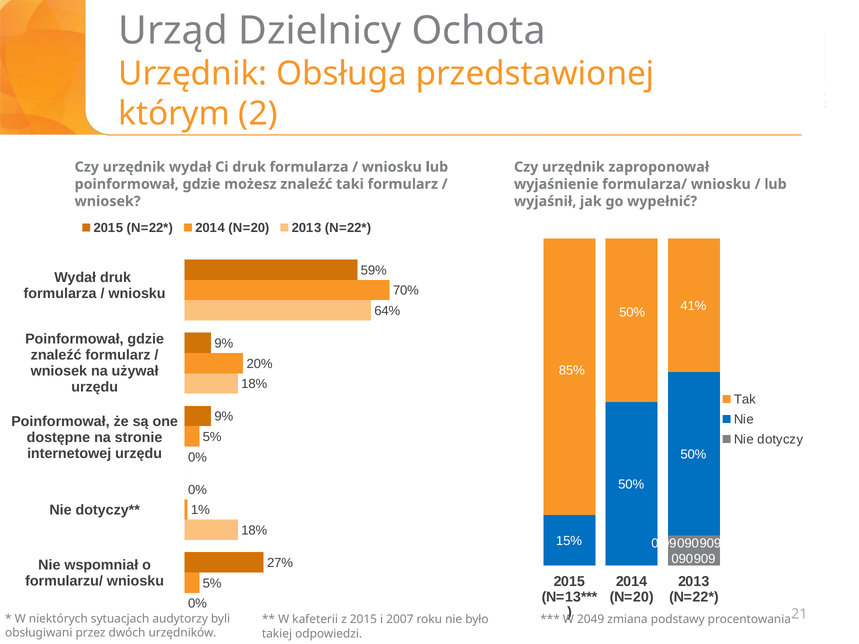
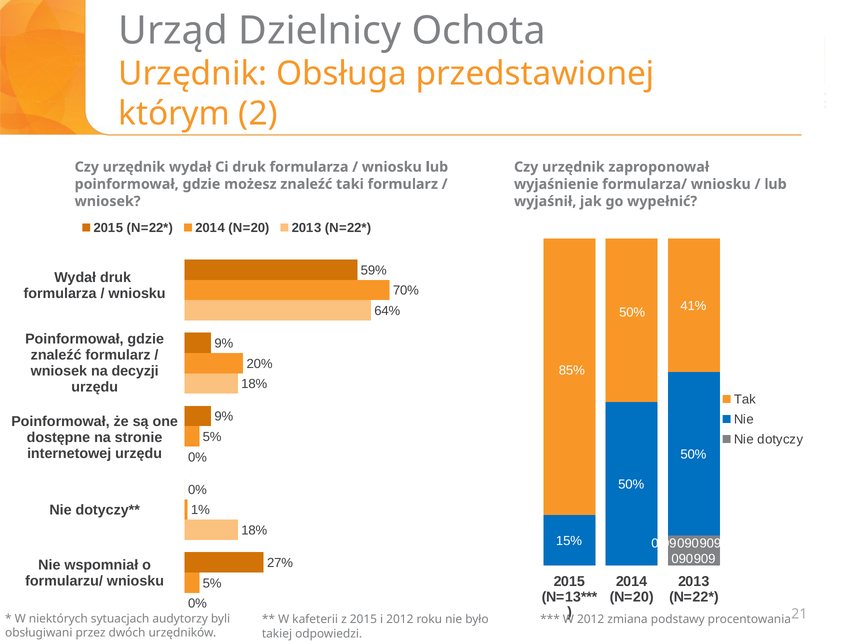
używał: używał -> decyzji
i 2007: 2007 -> 2012
W 2049: 2049 -> 2012
